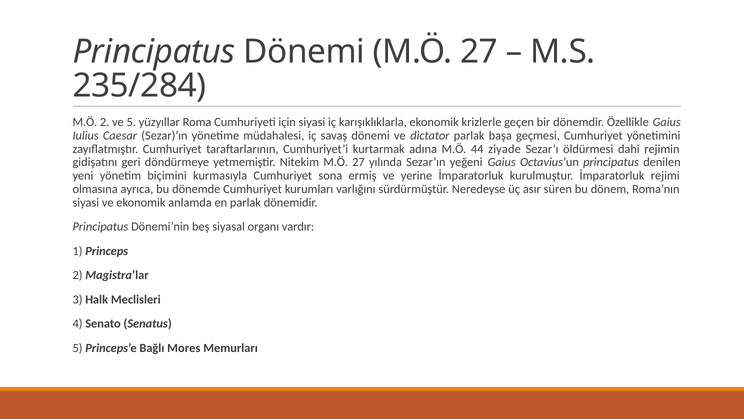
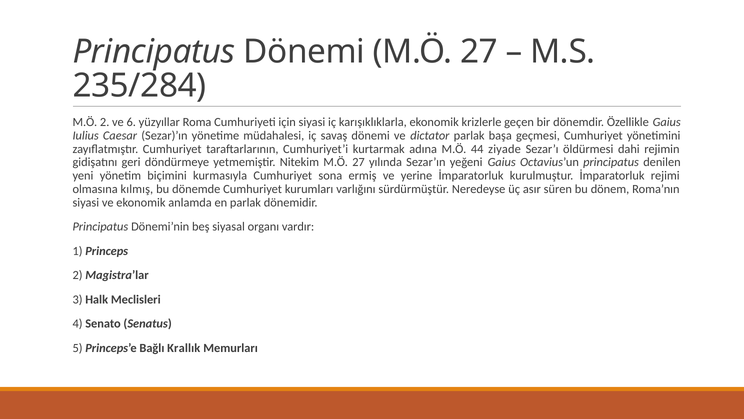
ve 5: 5 -> 6
ayrıca: ayrıca -> kılmış
Mores: Mores -> Krallık
